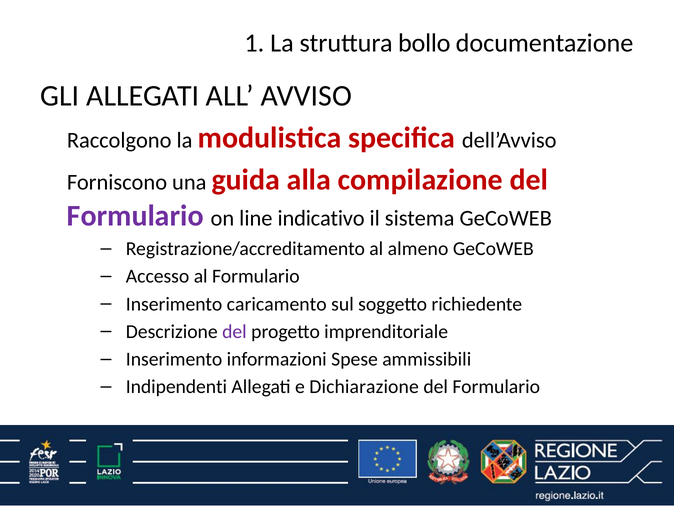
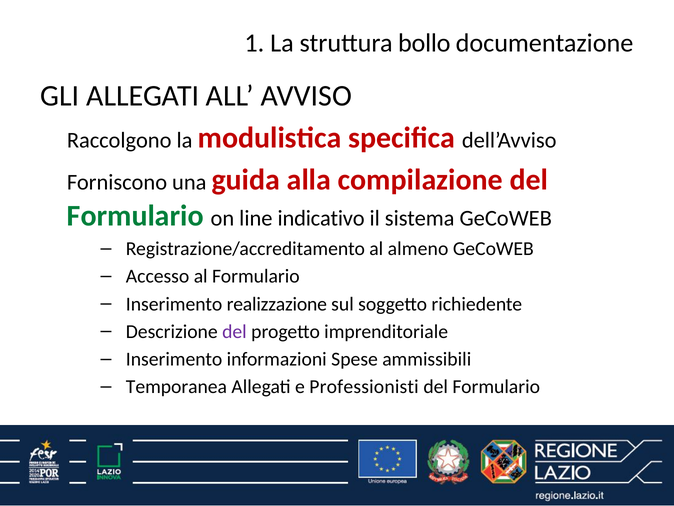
Formulario at (135, 216) colour: purple -> green
caricamento: caricamento -> realizzazione
Indipendenti: Indipendenti -> Temporanea
Dichiarazione: Dichiarazione -> Professionisti
